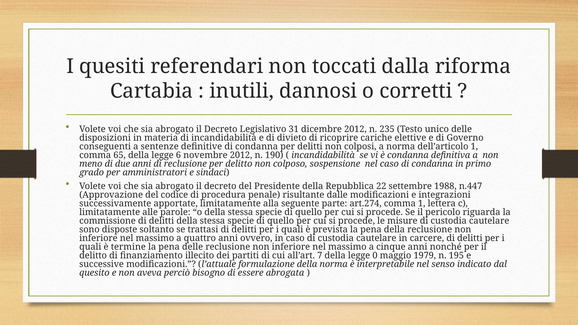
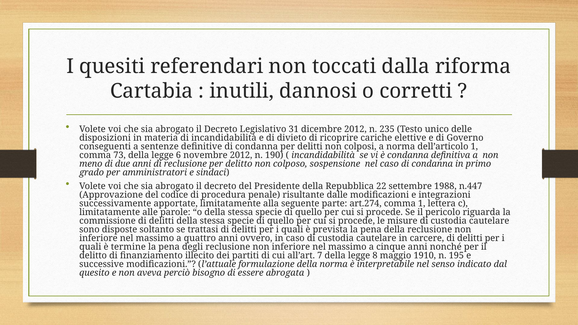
65: 65 -> 73
pena delle: delle -> degli
0: 0 -> 8
1979: 1979 -> 1910
